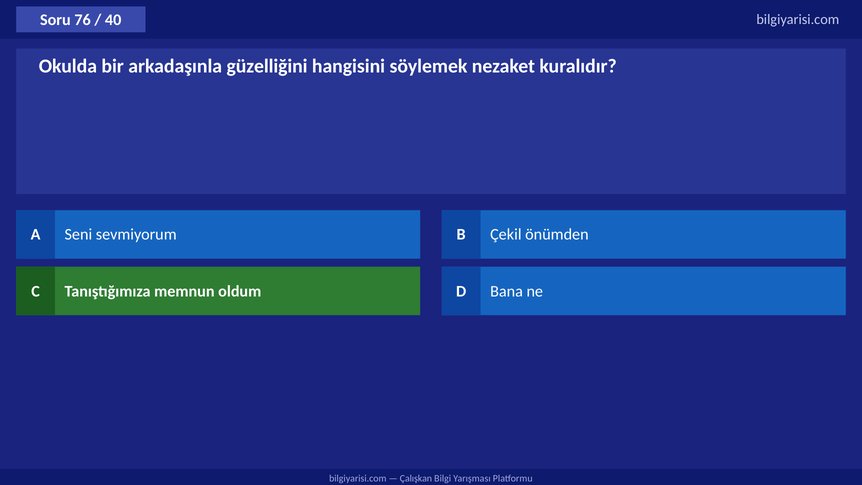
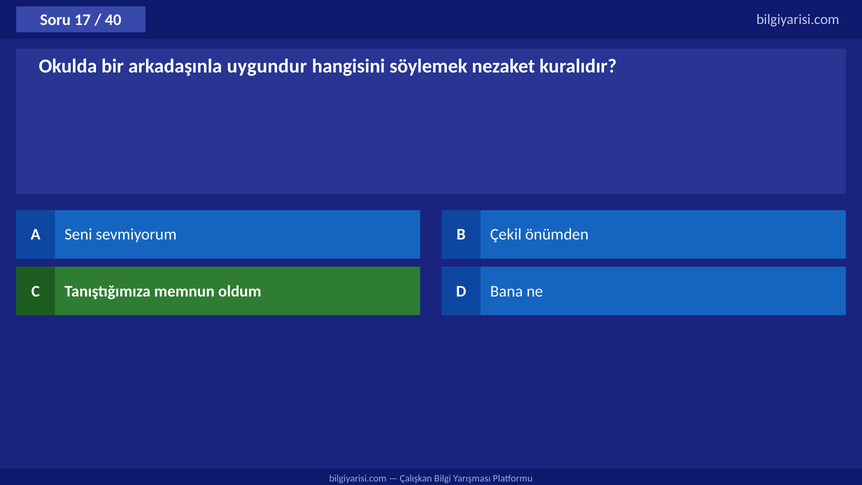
76: 76 -> 17
güzelliğini: güzelliğini -> uygundur
